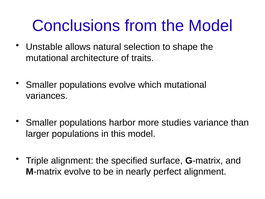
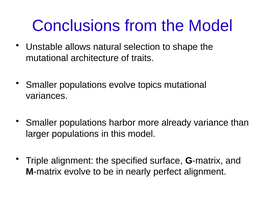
which: which -> topics
studies: studies -> already
